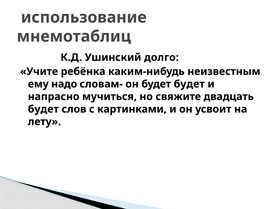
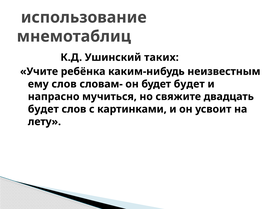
долго: долго -> таких
ему надо: надо -> слов
